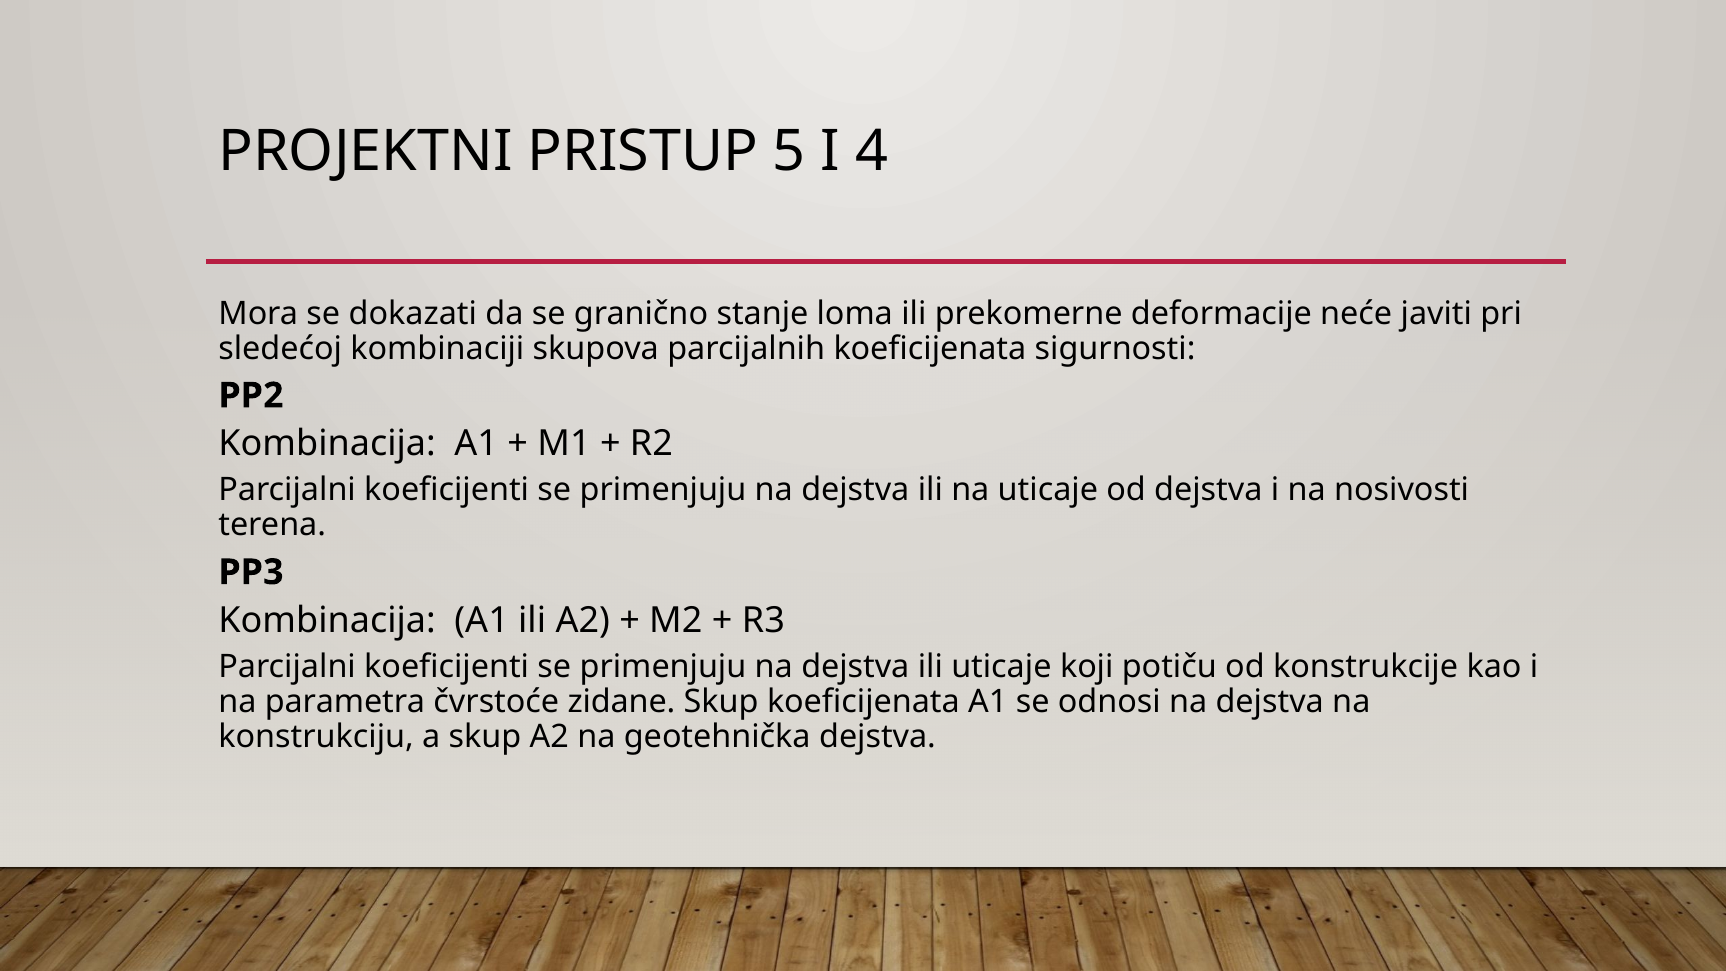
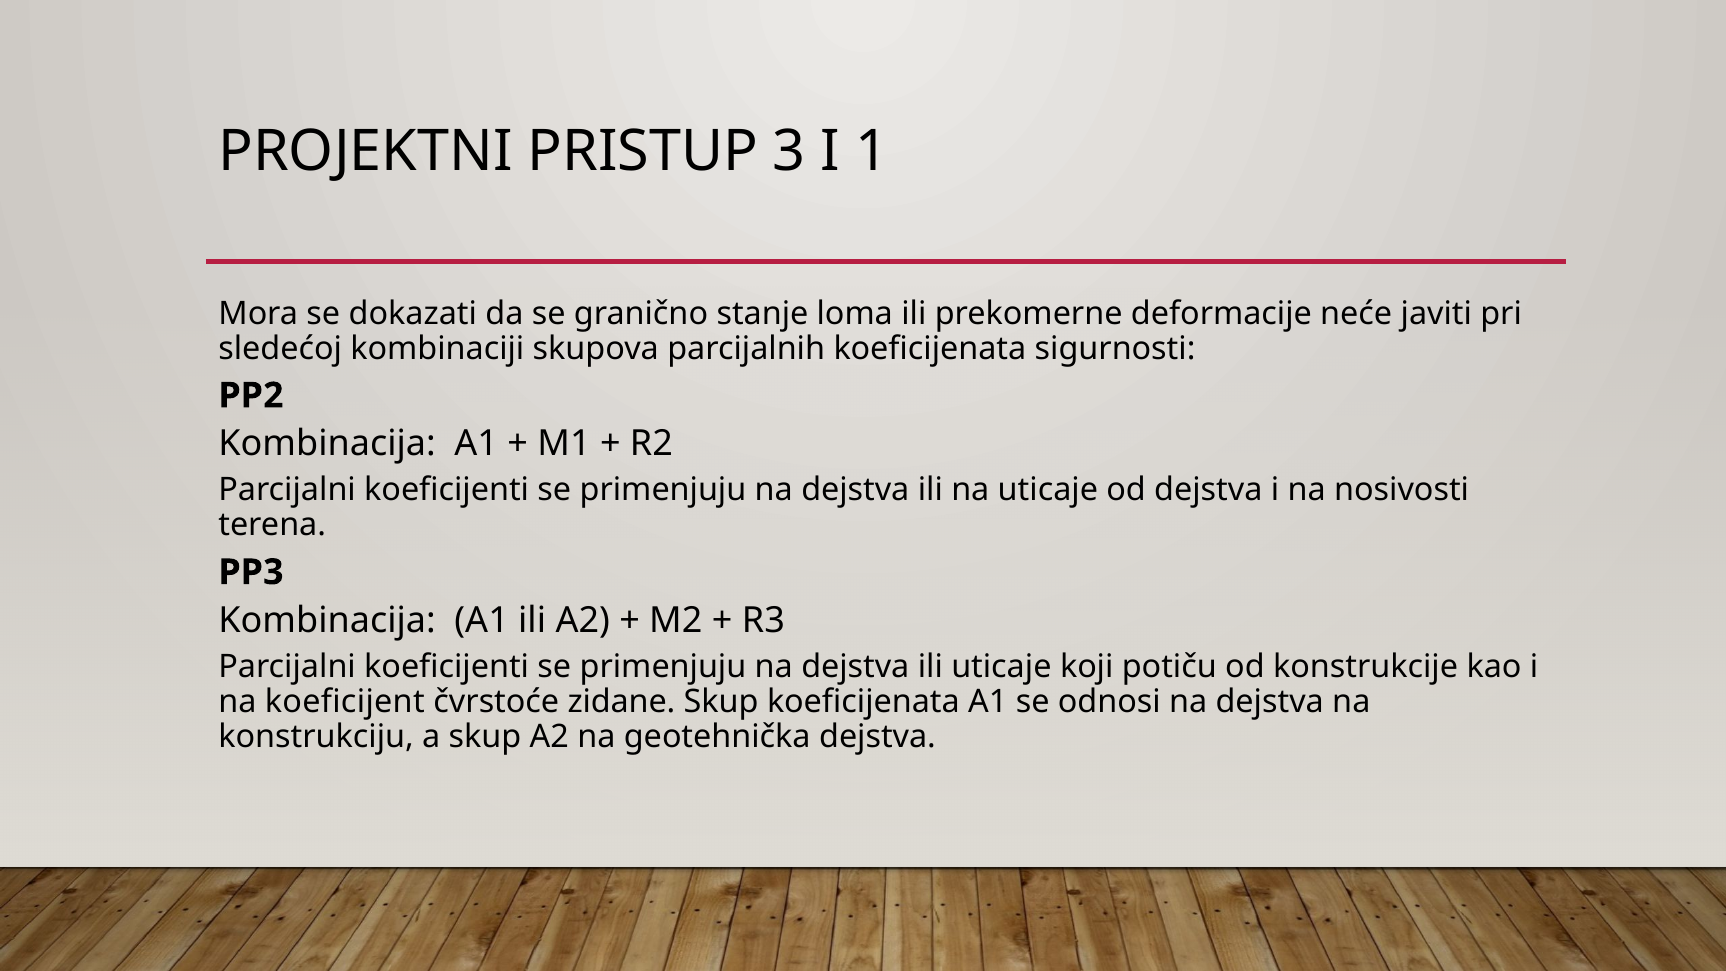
5: 5 -> 3
4: 4 -> 1
parametra: parametra -> koeficijent
